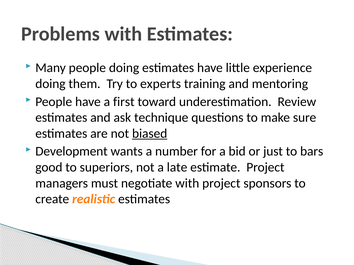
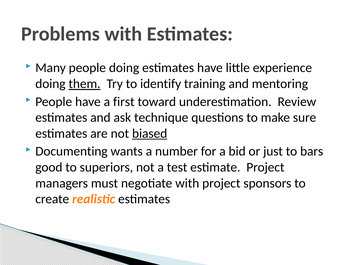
them underline: none -> present
experts: experts -> identify
Development: Development -> Documenting
late: late -> test
